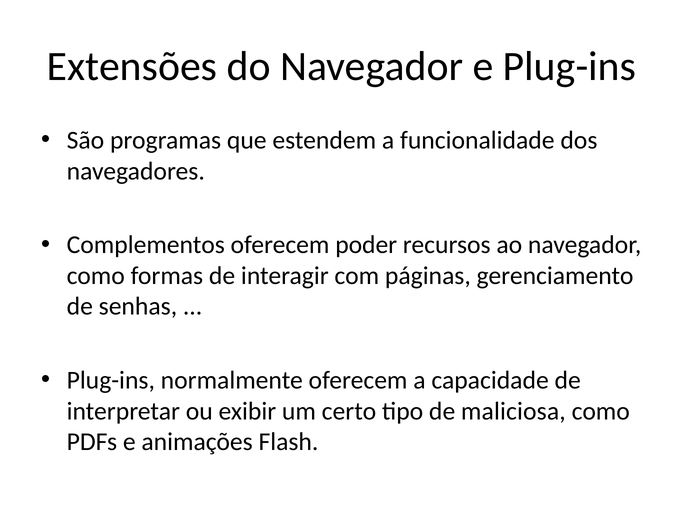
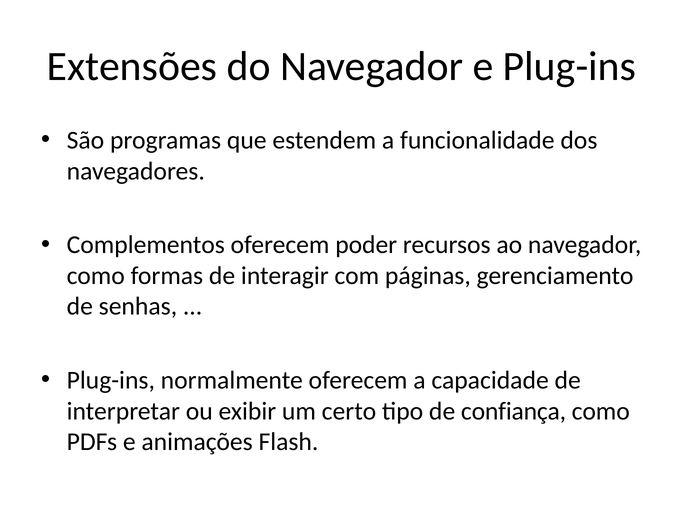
maliciosa: maliciosa -> confiança
